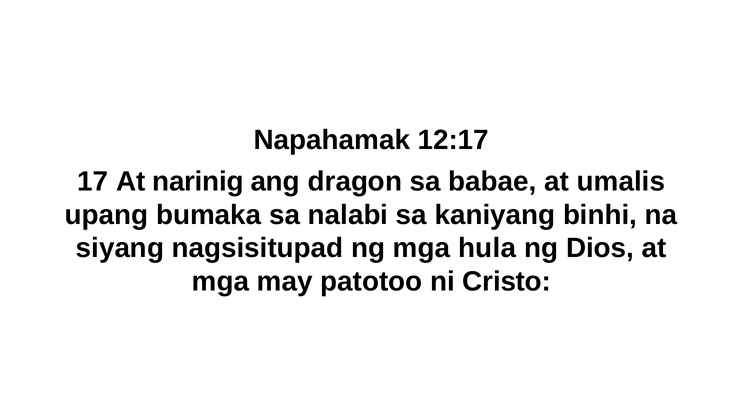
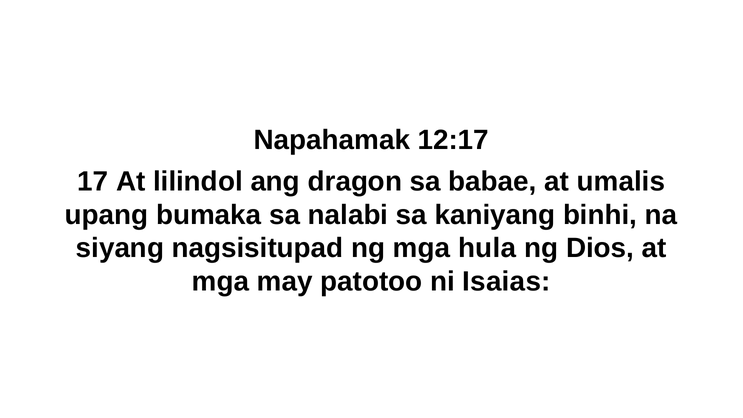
narinig: narinig -> lilindol
Cristo: Cristo -> Isaias
